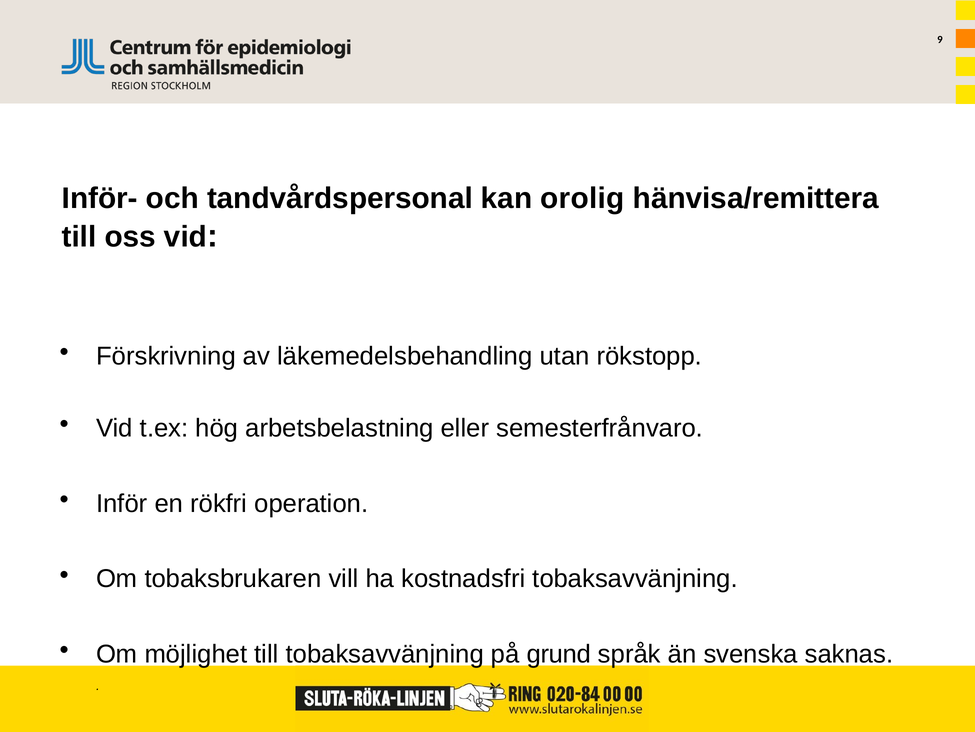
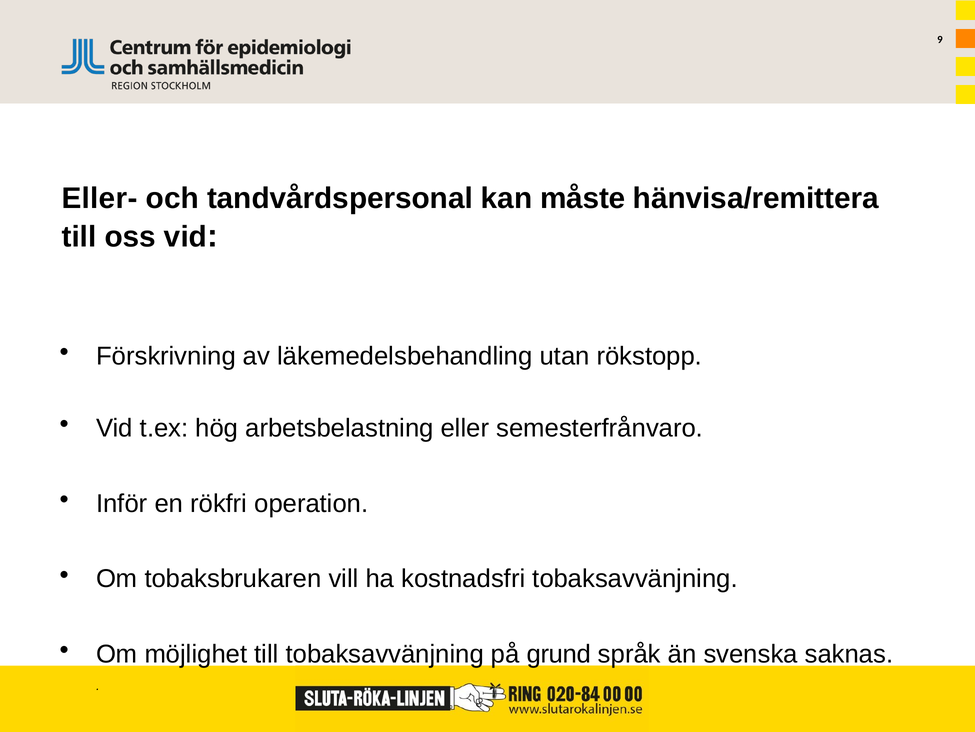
Inför-: Inför- -> Eller-
orolig: orolig -> måste
